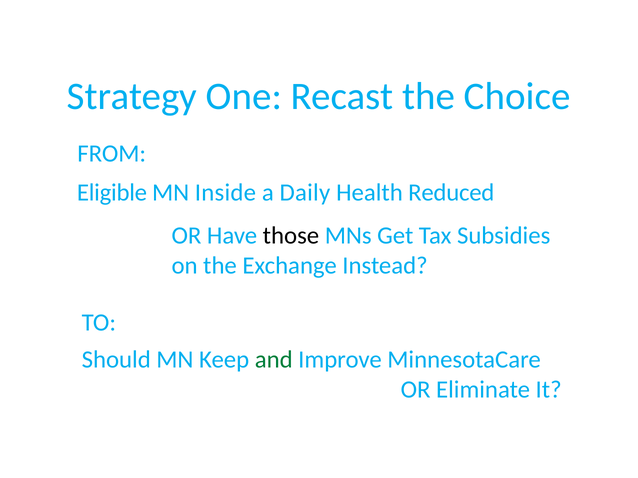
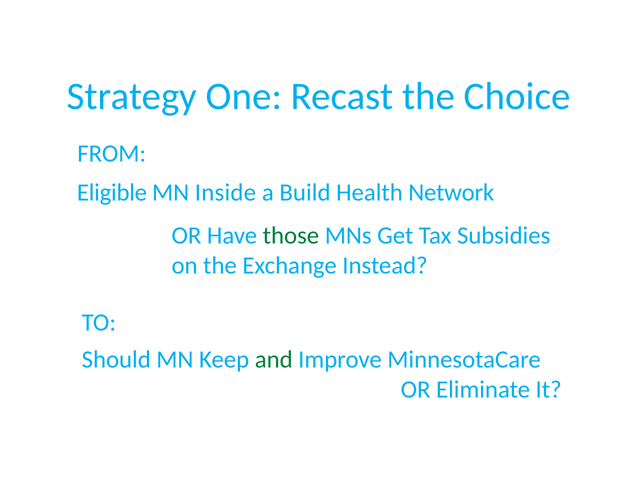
Daily: Daily -> Build
Reduced: Reduced -> Network
those colour: black -> green
